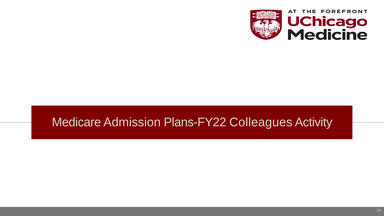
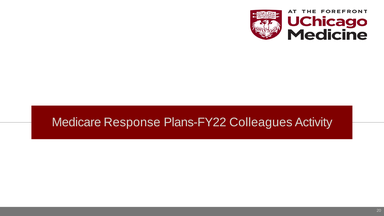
Admission: Admission -> Response
